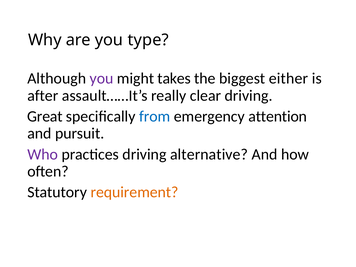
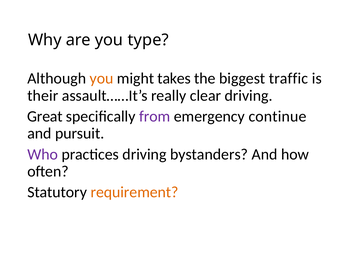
you at (102, 78) colour: purple -> orange
either: either -> traffic
after: after -> their
from colour: blue -> purple
attention: attention -> continue
alternative: alternative -> bystanders
